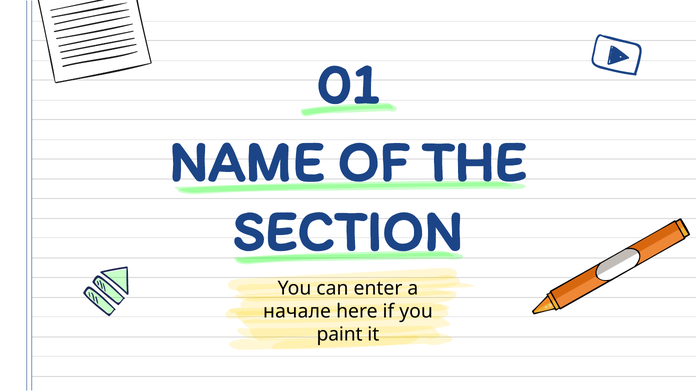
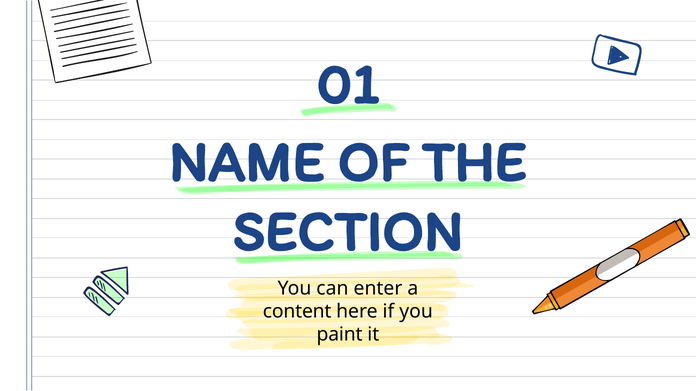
начале: начале -> content
